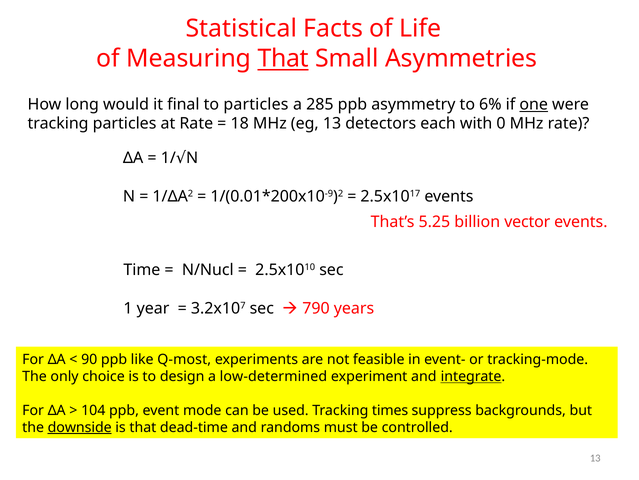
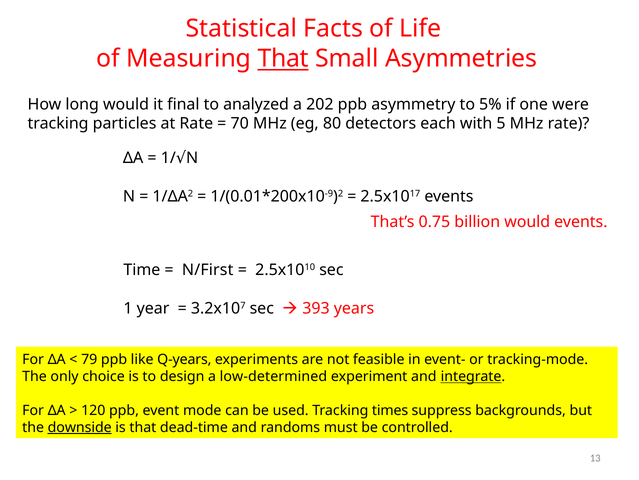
to particles: particles -> analyzed
285: 285 -> 202
6%: 6% -> 5%
one underline: present -> none
18: 18 -> 70
eg 13: 13 -> 80
0: 0 -> 5
5.25: 5.25 -> 0.75
billion vector: vector -> would
N/Nucl: N/Nucl -> N/First
790: 790 -> 393
90: 90 -> 79
Q-most: Q-most -> Q-years
104: 104 -> 120
